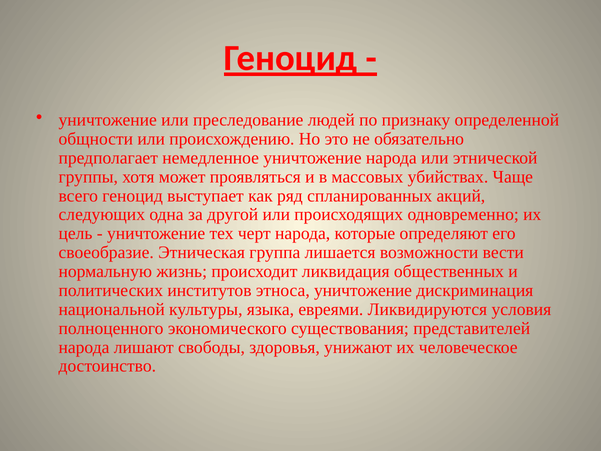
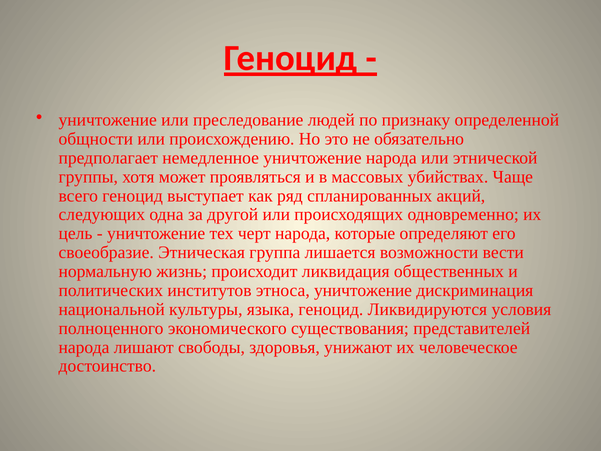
языка евреями: евреями -> геноцид
